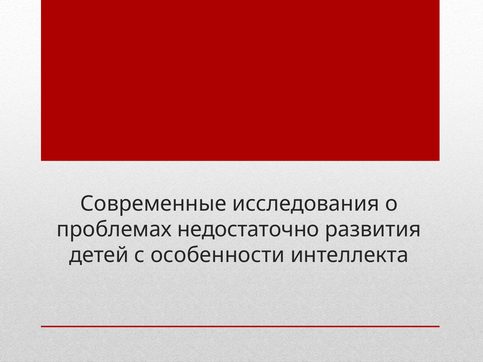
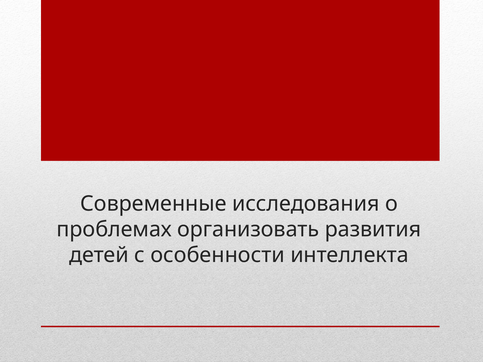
недостаточно: недостаточно -> организовать
